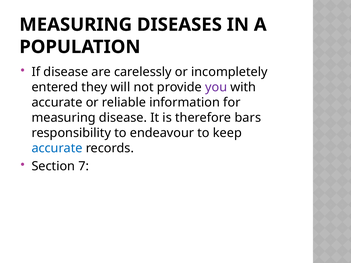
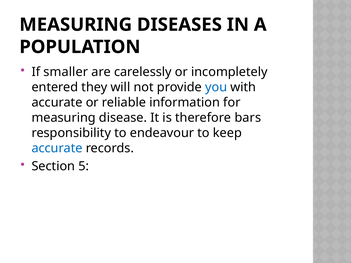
If disease: disease -> smaller
you colour: purple -> blue
7: 7 -> 5
